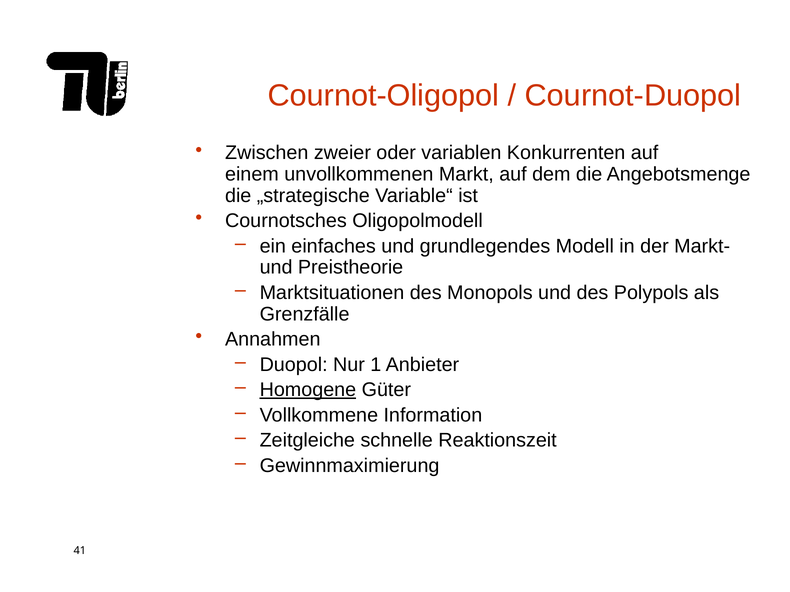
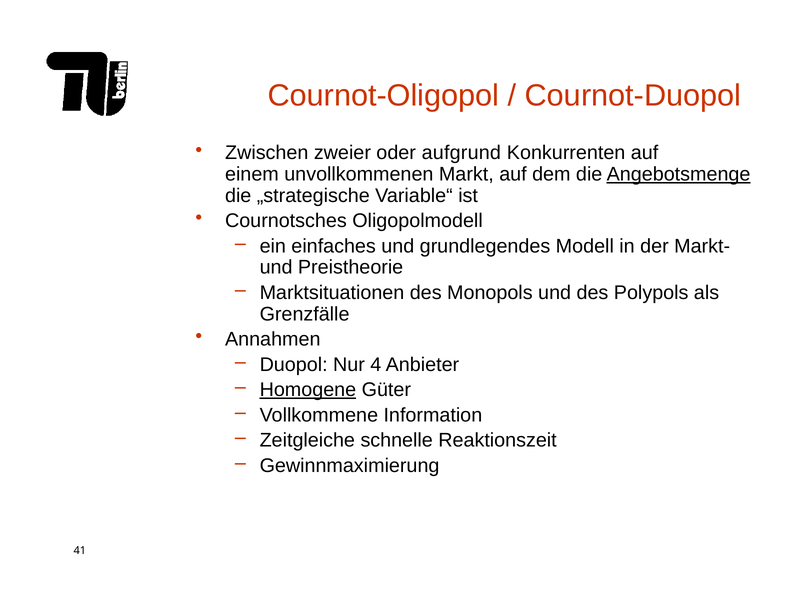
variablen: variablen -> aufgrund
Angebotsmenge underline: none -> present
1: 1 -> 4
